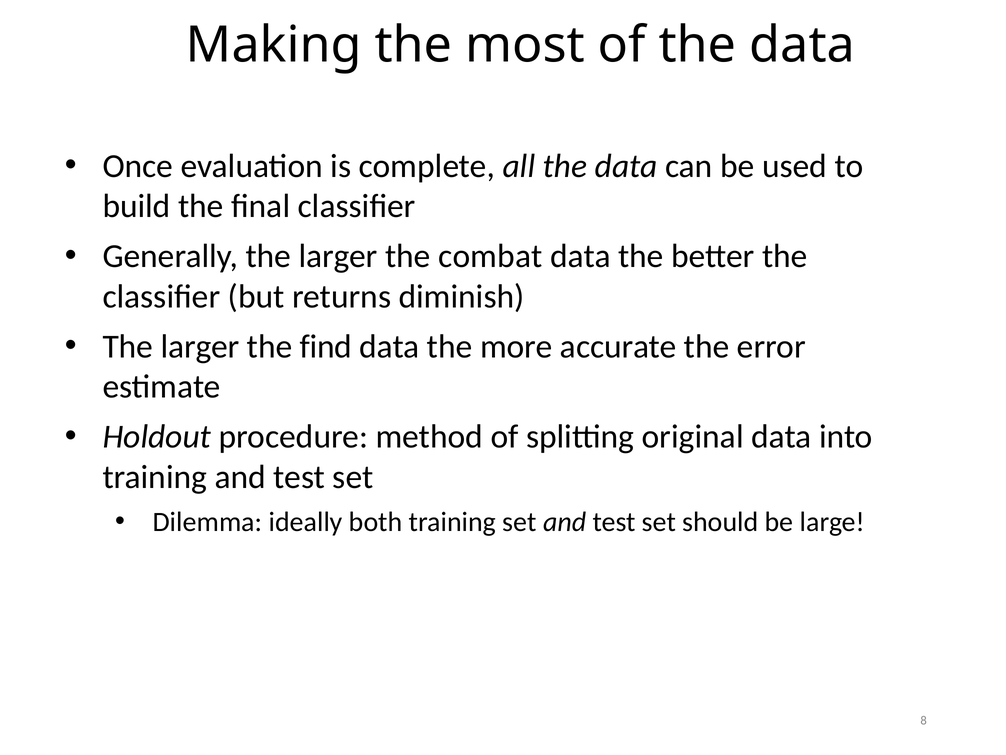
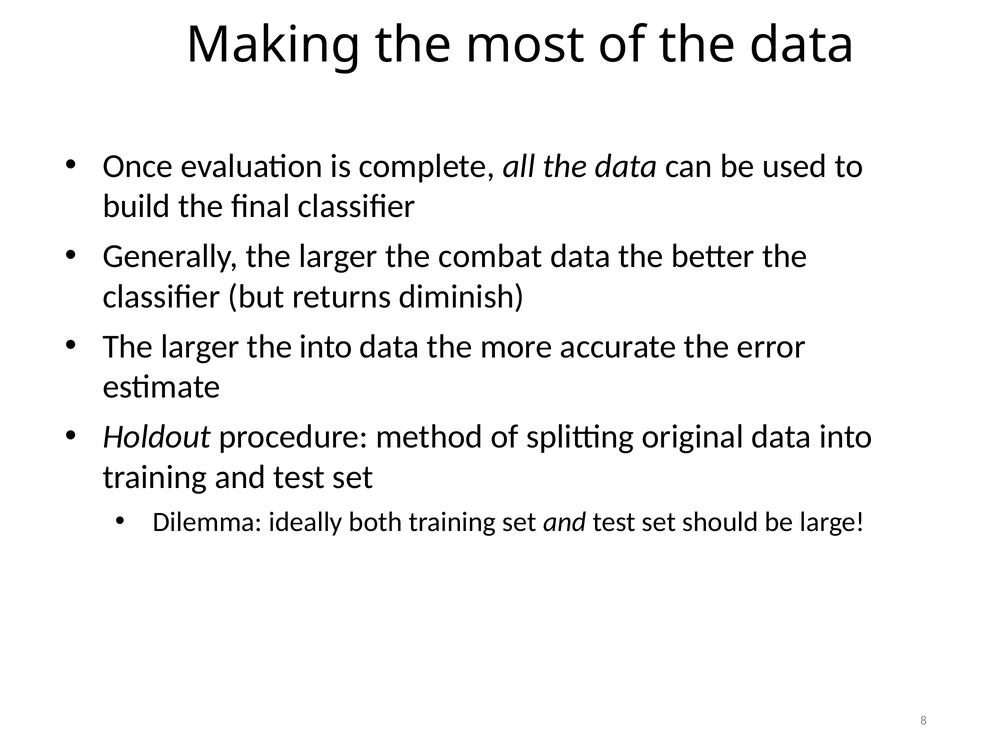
the find: find -> into
